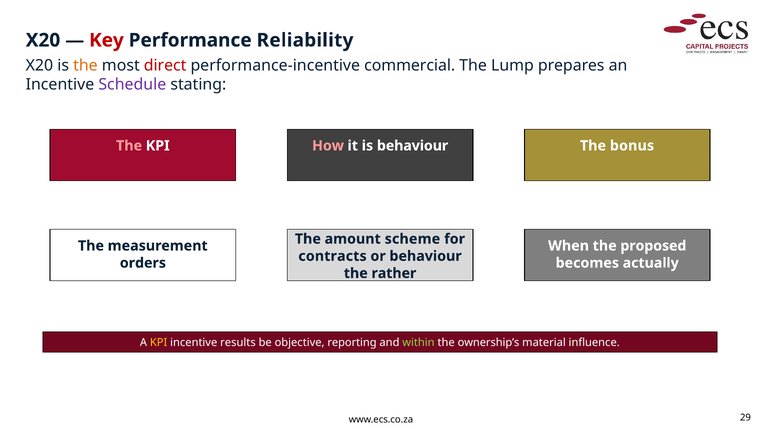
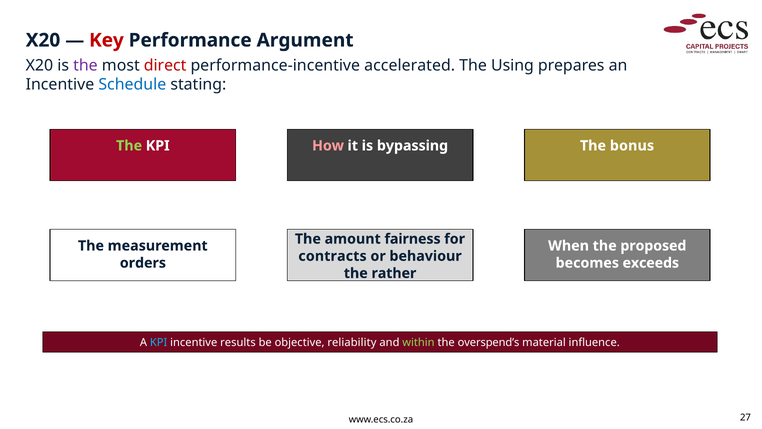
Reliability: Reliability -> Argument
the at (85, 66) colour: orange -> purple
commercial: commercial -> accelerated
Lump: Lump -> Using
Schedule colour: purple -> blue
The at (129, 146) colour: pink -> light green
is behaviour: behaviour -> bypassing
scheme: scheme -> fairness
actually: actually -> exceeds
KPI at (159, 343) colour: yellow -> light blue
reporting: reporting -> reliability
ownership’s: ownership’s -> overspend’s
29: 29 -> 27
